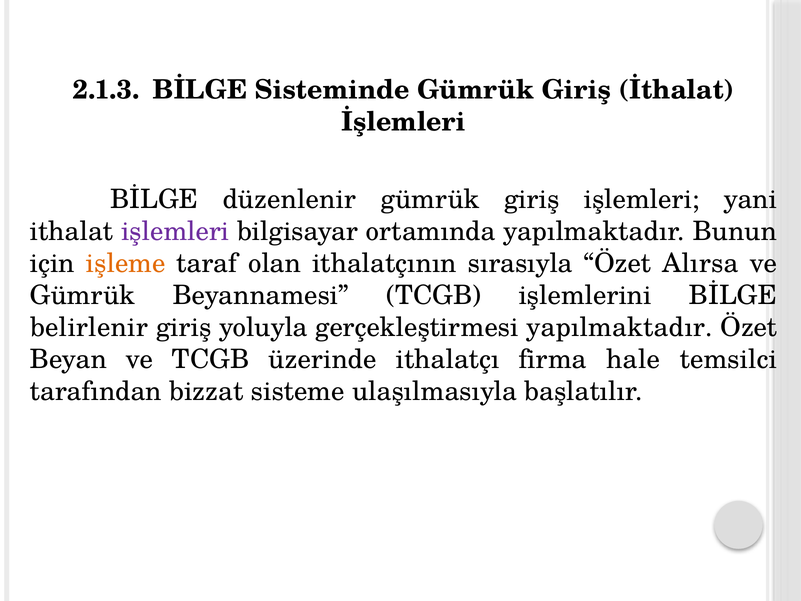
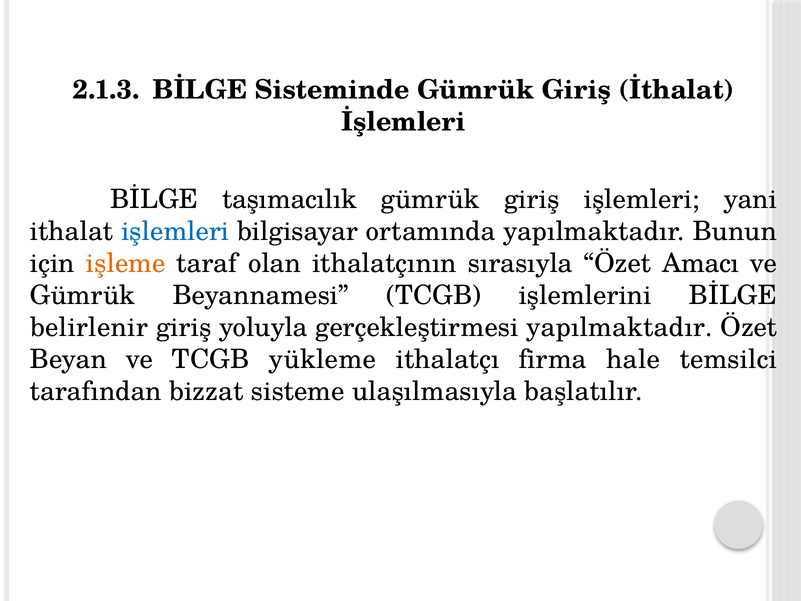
düzenlenir: düzenlenir -> taşımacılık
işlemleri at (175, 231) colour: purple -> blue
Alırsa: Alırsa -> Amacı
üzerinde: üzerinde -> yükleme
